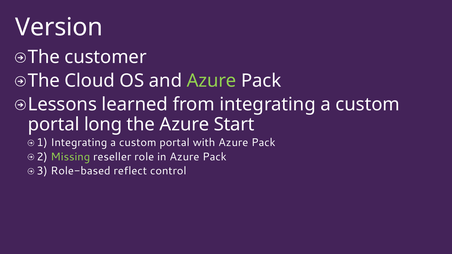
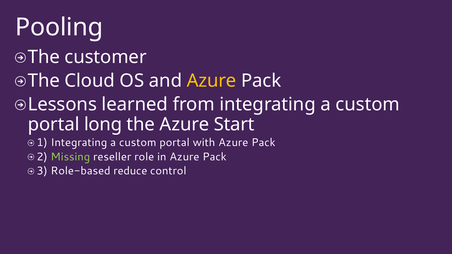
Version: Version -> Pooling
Azure at (212, 81) colour: light green -> yellow
reflect: reflect -> reduce
